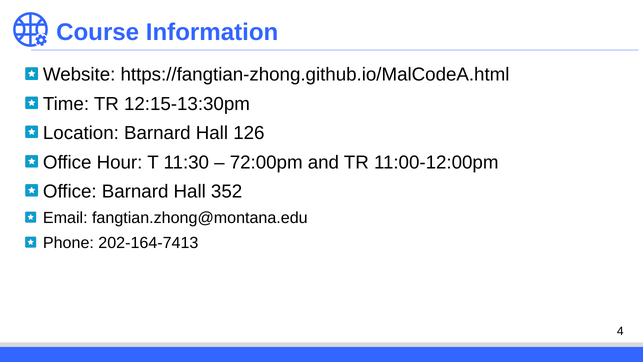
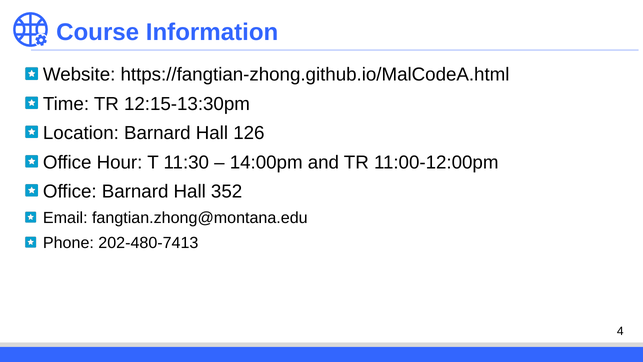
72:00pm: 72:00pm -> 14:00pm
202-164-7413: 202-164-7413 -> 202-480-7413
